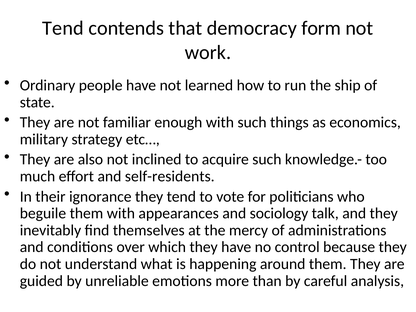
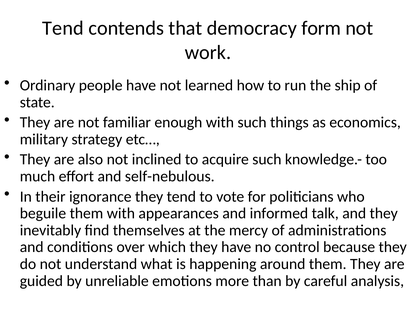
self-residents: self-residents -> self-nebulous
sociology: sociology -> informed
